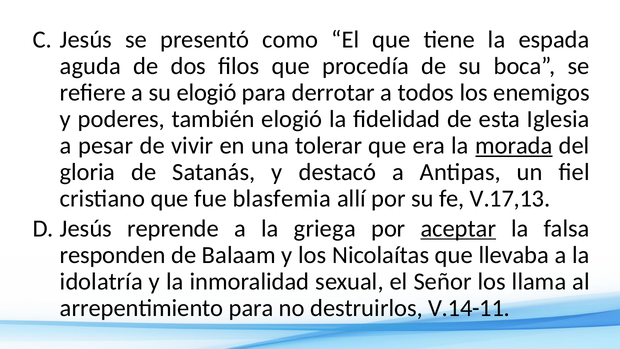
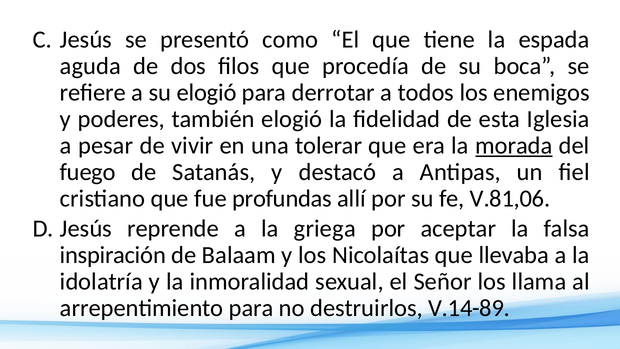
gloria: gloria -> fuego
blasfemia: blasfemia -> profundas
V.17,13: V.17,13 -> V.81,06
aceptar underline: present -> none
responden: responden -> inspiración
V.14-11: V.14-11 -> V.14-89
